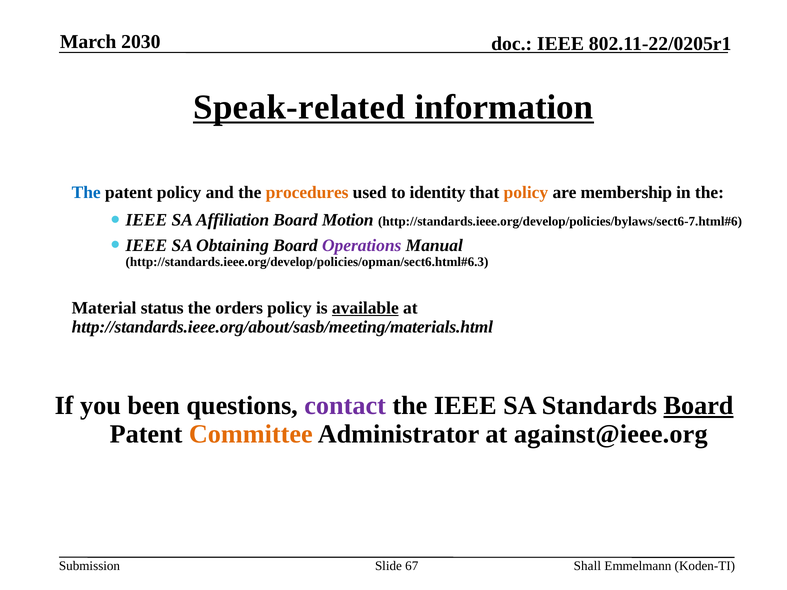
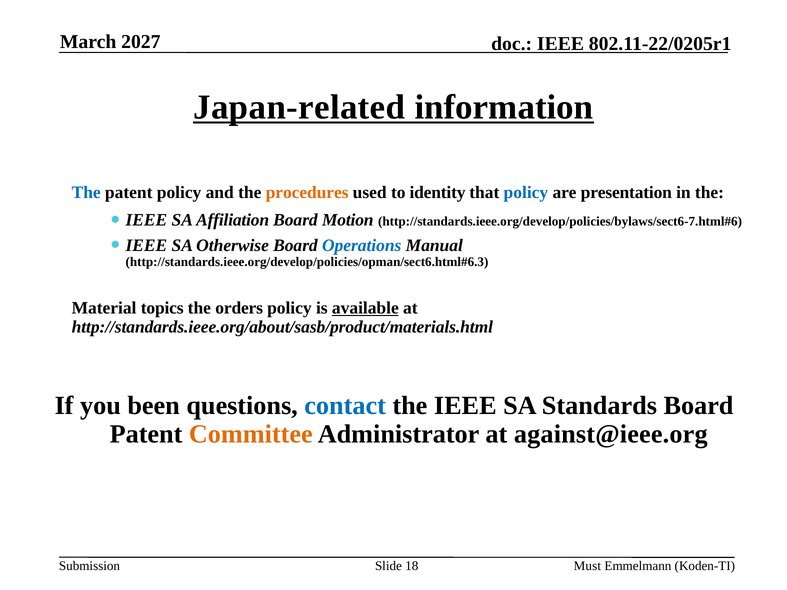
2030: 2030 -> 2027
Speak-related: Speak-related -> Japan-related
policy at (526, 193) colour: orange -> blue
membership: membership -> presentation
Obtaining: Obtaining -> Otherwise
Operations colour: purple -> blue
status: status -> topics
http://standards.ieee.org/about/sasb/meeting/materials.html: http://standards.ieee.org/about/sasb/meeting/materials.html -> http://standards.ieee.org/about/sasb/product/materials.html
contact colour: purple -> blue
Board at (699, 406) underline: present -> none
67: 67 -> 18
Shall: Shall -> Must
